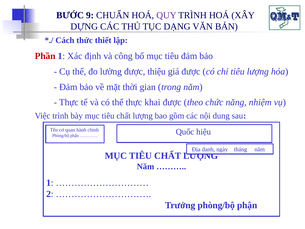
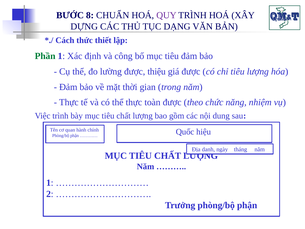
9: 9 -> 8
Phần colour: red -> green
khai: khai -> toàn
